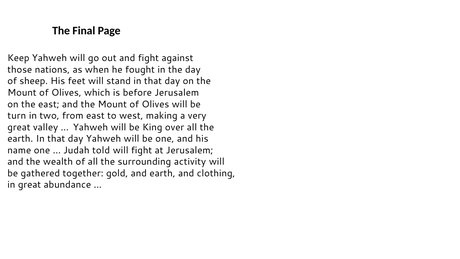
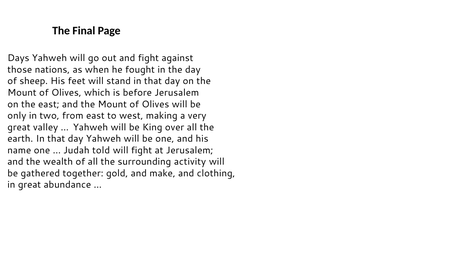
Keep: Keep -> Days
turn: turn -> only
and earth: earth -> make
